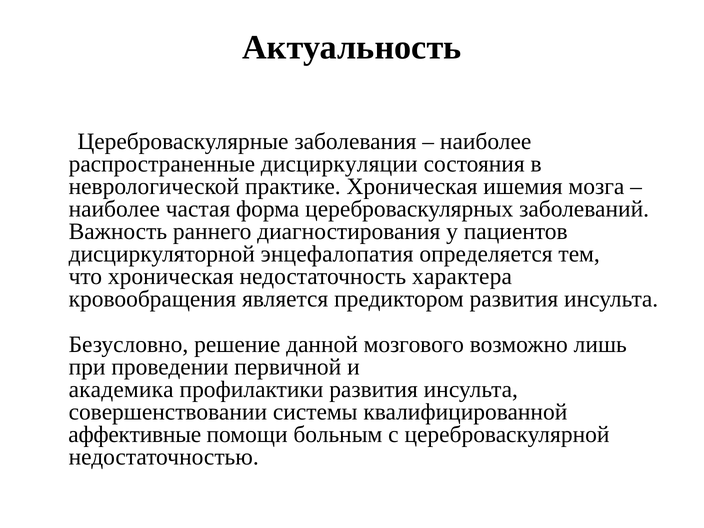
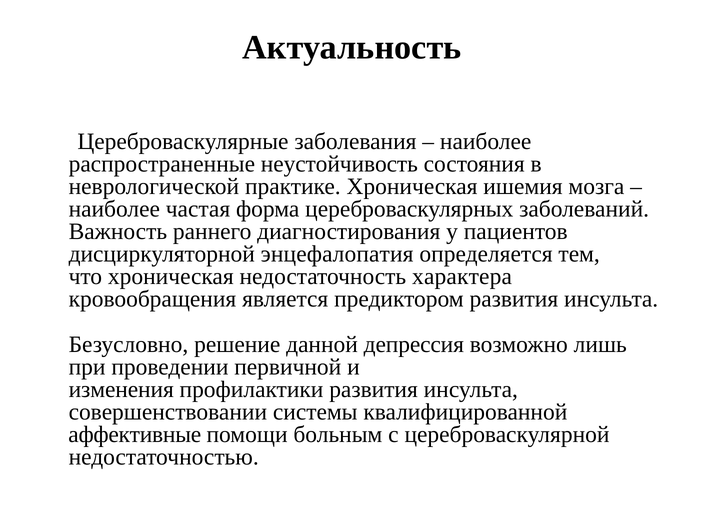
дисциркуляции: дисциркуляции -> неустойчивость
мозгового: мозгового -> депрессия
академика: академика -> изменения
